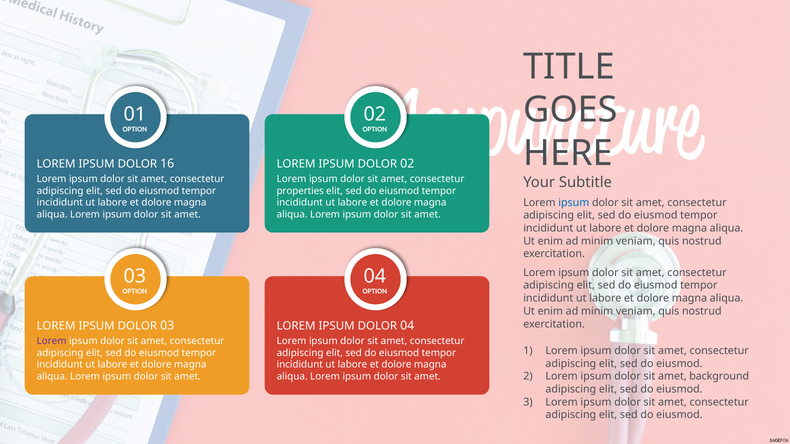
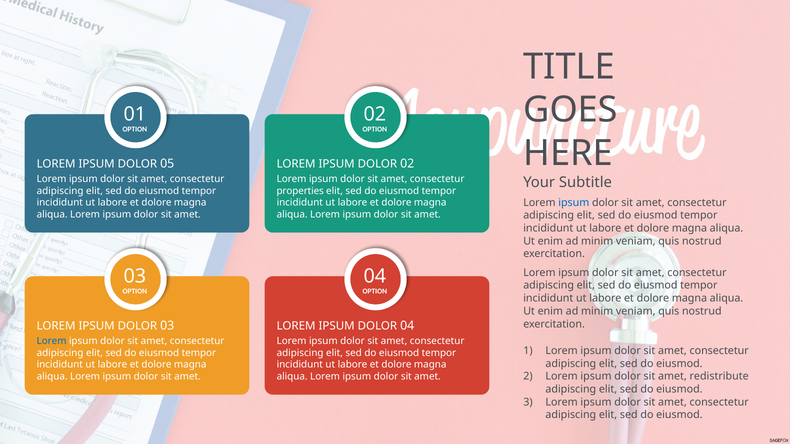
16: 16 -> 05
Lorem at (52, 341) colour: purple -> blue
background: background -> redistribute
